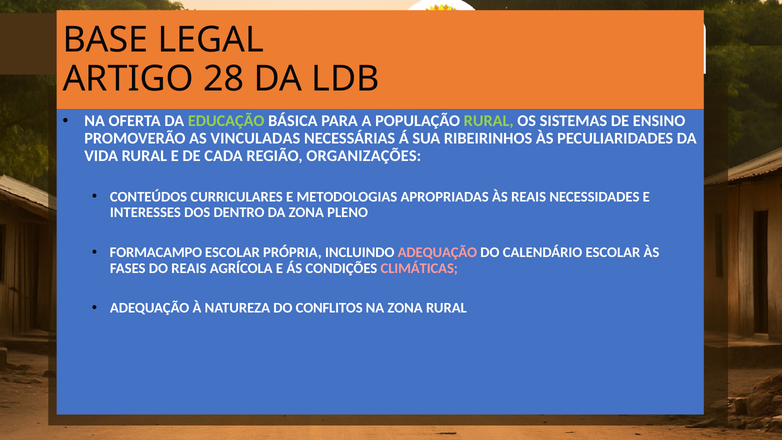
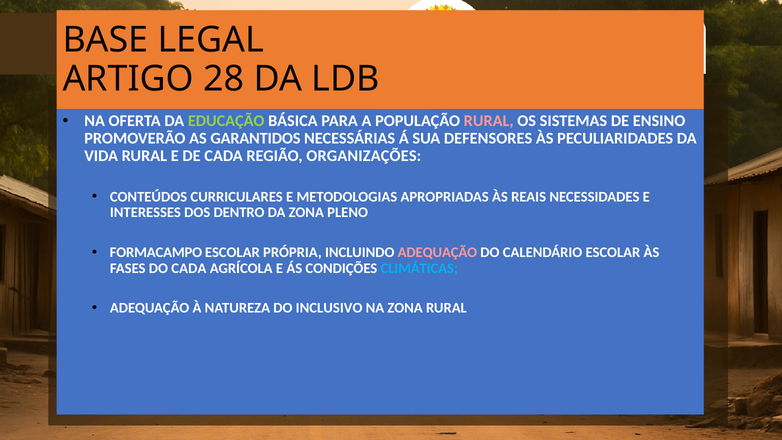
RURAL at (489, 121) colour: light green -> pink
VINCULADAS: VINCULADAS -> GARANTIDOS
RIBEIRINHOS: RIBEIRINHOS -> DEFENSORES
DO REAIS: REAIS -> CADA
CLIMÁTICAS colour: pink -> light blue
CONFLITOS: CONFLITOS -> INCLUSIVO
